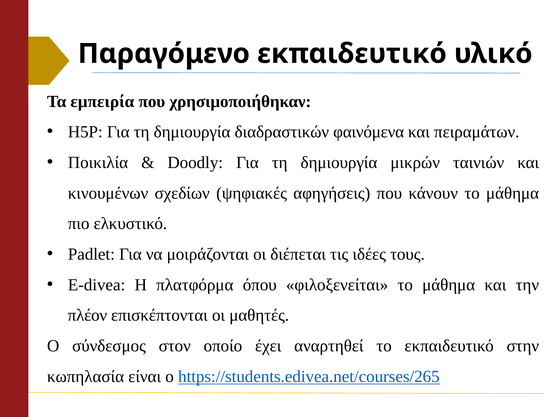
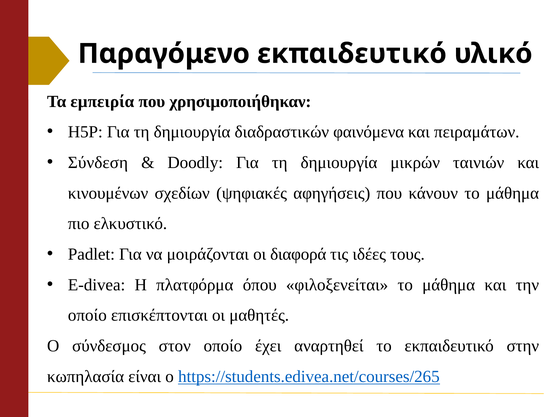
Ποικιλία: Ποικιλία -> Σύνδεση
διέπεται: διέπεται -> διαφορά
πλέον at (87, 315): πλέον -> οποίο
